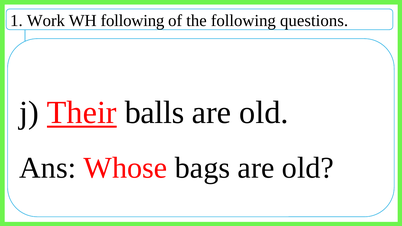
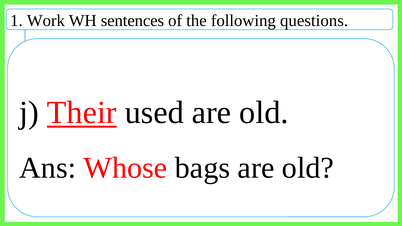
WH following: following -> sentences
balls: balls -> used
